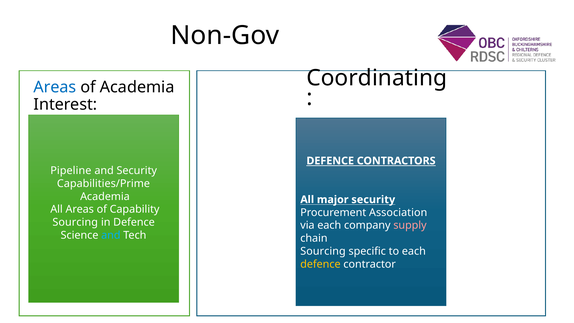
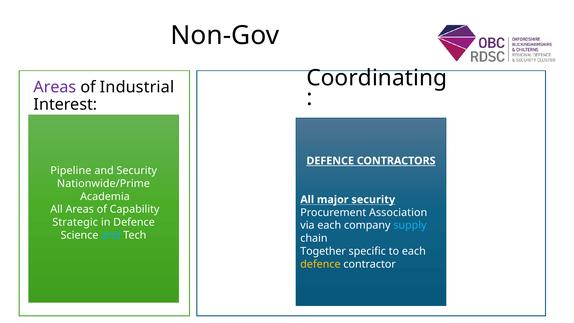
Areas at (55, 87) colour: blue -> purple
of Academia: Academia -> Industrial
Capabilities/Prime: Capabilities/Prime -> Nationwide/Prime
Sourcing at (75, 222): Sourcing -> Strategic
supply colour: pink -> light blue
Sourcing at (323, 251): Sourcing -> Together
